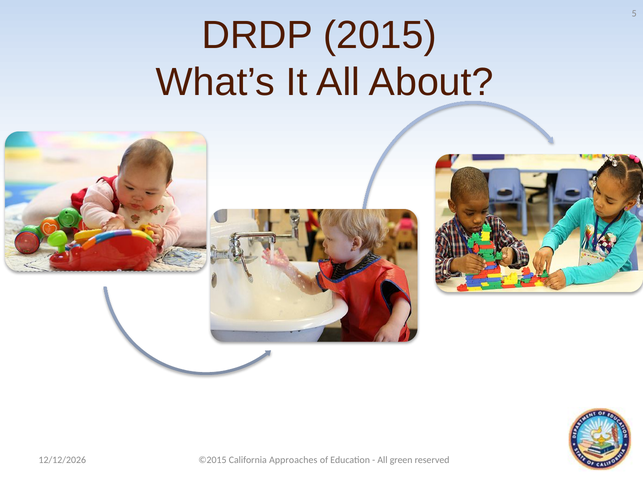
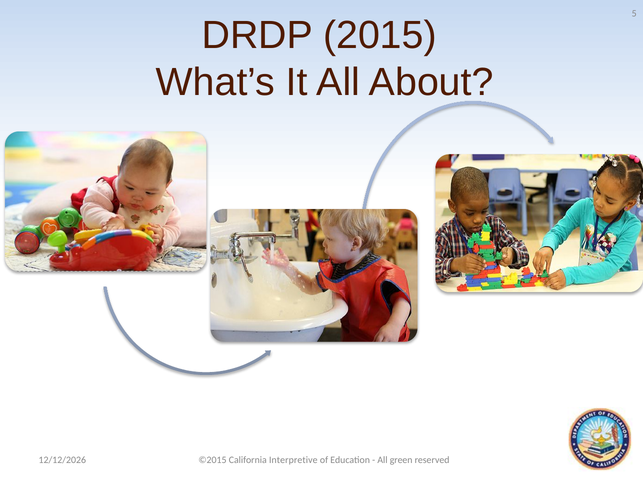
Approaches: Approaches -> Interpretive
